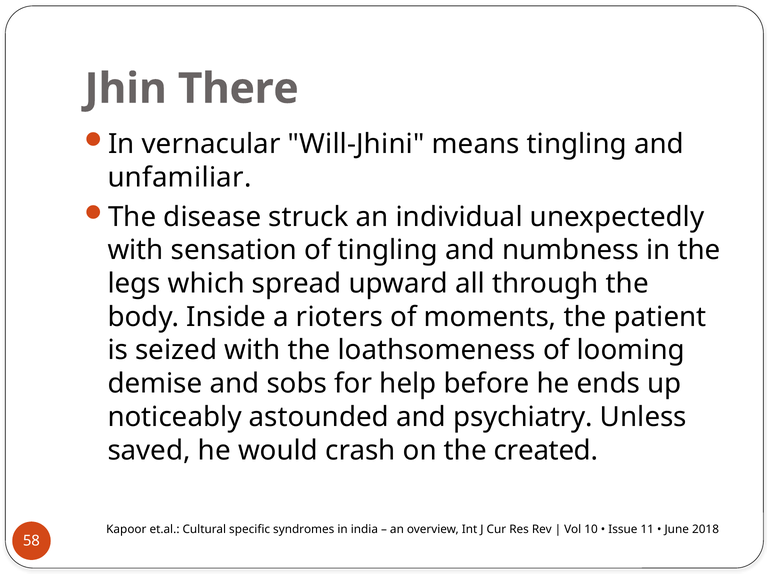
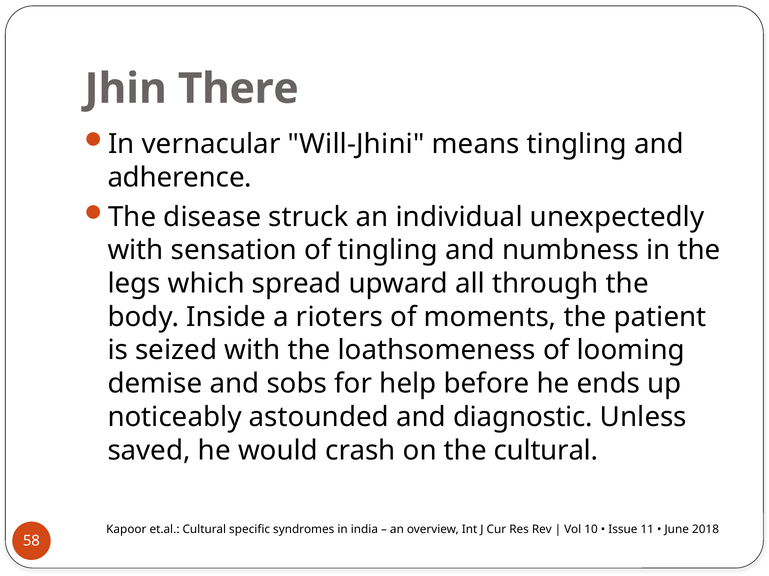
unfamiliar: unfamiliar -> adherence
psychiatry: psychiatry -> diagnostic
the created: created -> cultural
